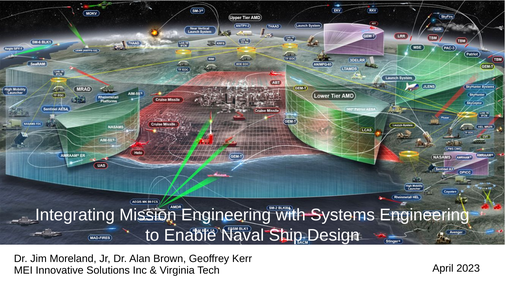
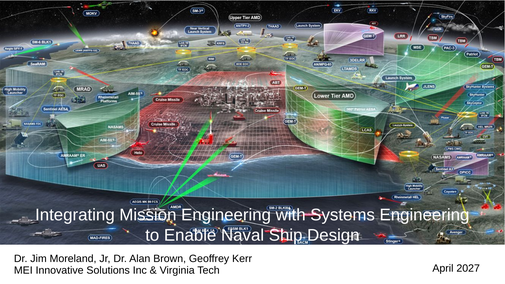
2023: 2023 -> 2027
